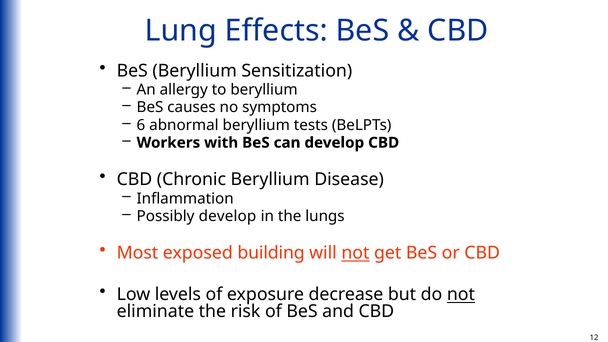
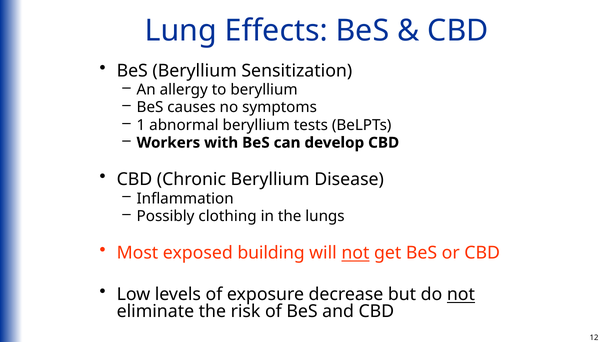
6: 6 -> 1
Possibly develop: develop -> clothing
